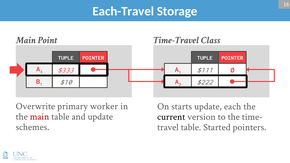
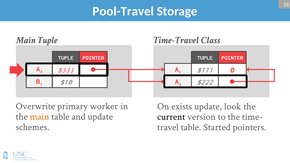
Each-Travel: Each-Travel -> Pool-Travel
Main Point: Point -> Tuple
starts: starts -> exists
each: each -> look
main at (40, 117) colour: red -> orange
